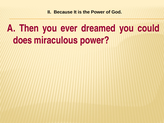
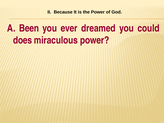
Then: Then -> Been
